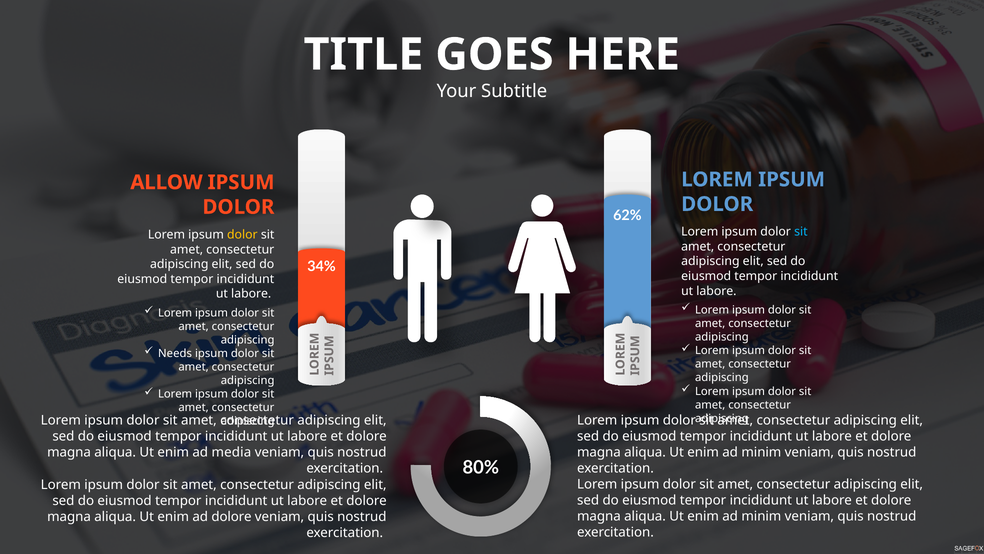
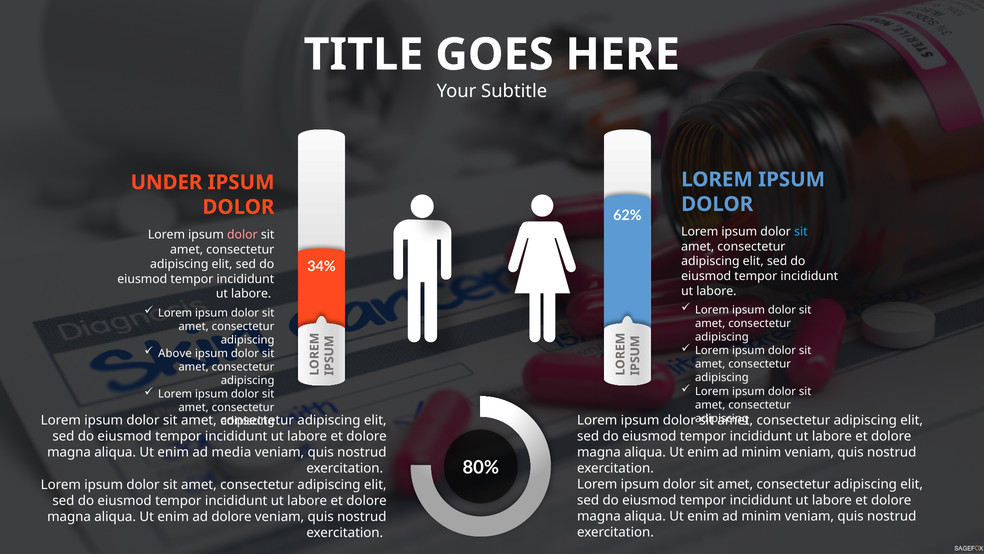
ALLOW: ALLOW -> UNDER
dolor at (242, 235) colour: yellow -> pink
Needs: Needs -> Above
